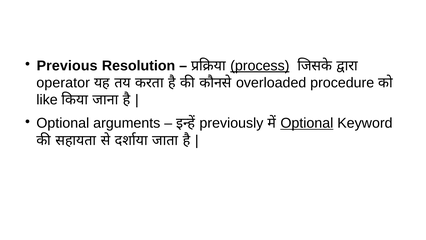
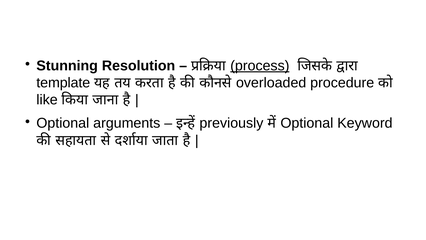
Previous: Previous -> Stunning
operator: operator -> template
Optional at (307, 123) underline: present -> none
